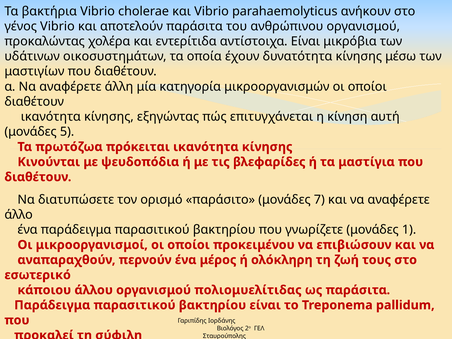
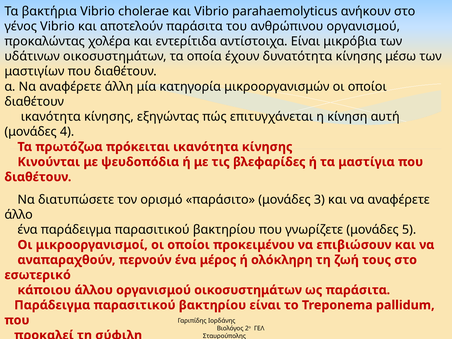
5: 5 -> 4
μονάδες 7: 7 -> 3
1: 1 -> 5
οργανισμού πολιομυελίτιδας: πολιομυελίτιδας -> οικοσυστημάτων
